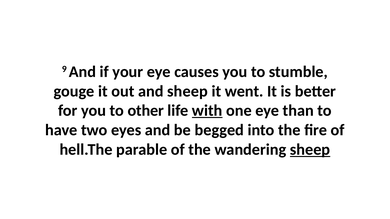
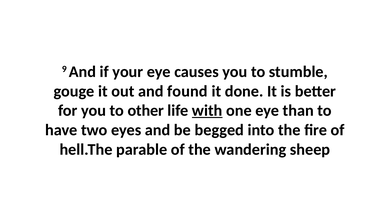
and sheep: sheep -> found
went: went -> done
sheep at (310, 150) underline: present -> none
